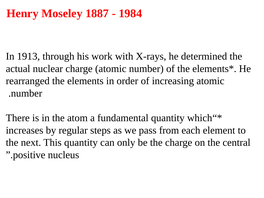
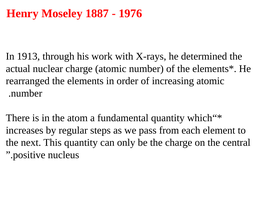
1984: 1984 -> 1976
